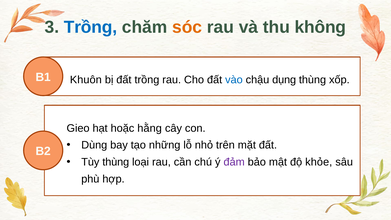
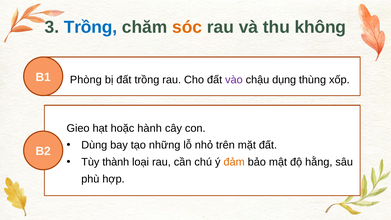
Khuôn: Khuôn -> Phòng
vào colour: blue -> purple
hằng: hằng -> hành
Tùy thùng: thùng -> thành
đảm colour: purple -> orange
khỏe: khỏe -> hằng
